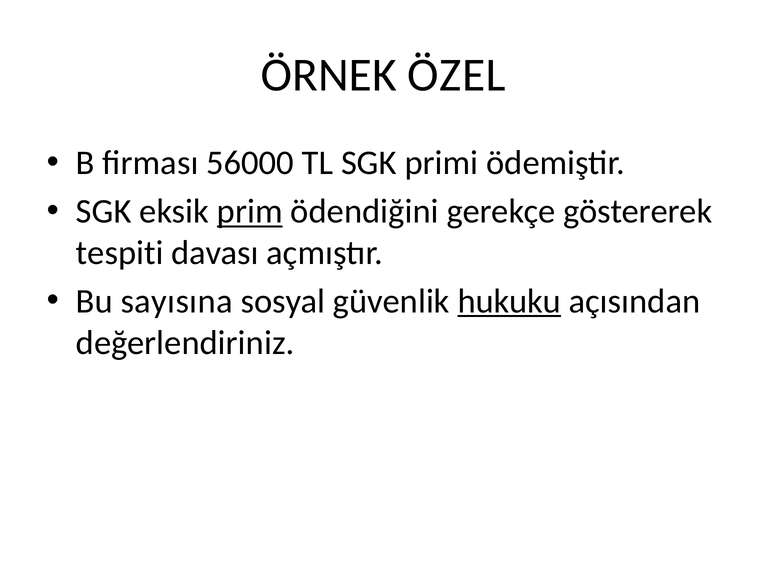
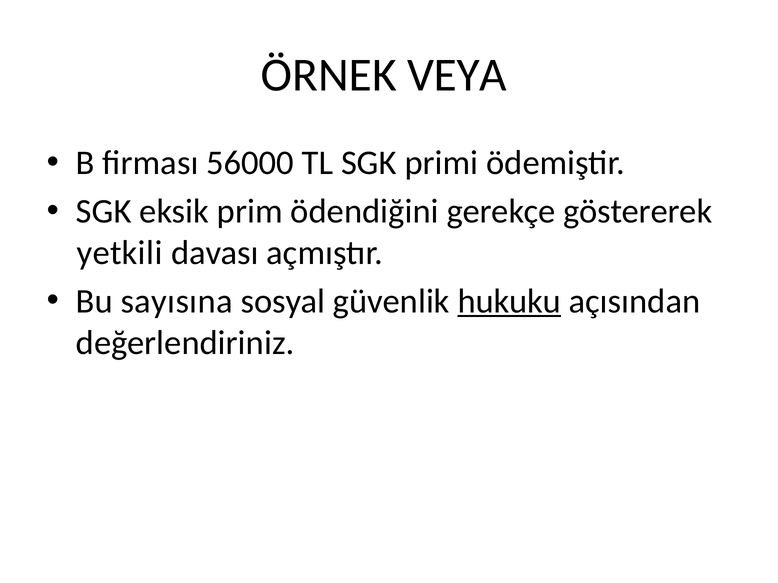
ÖZEL: ÖZEL -> VEYA
prim underline: present -> none
tespiti: tespiti -> yetkili
